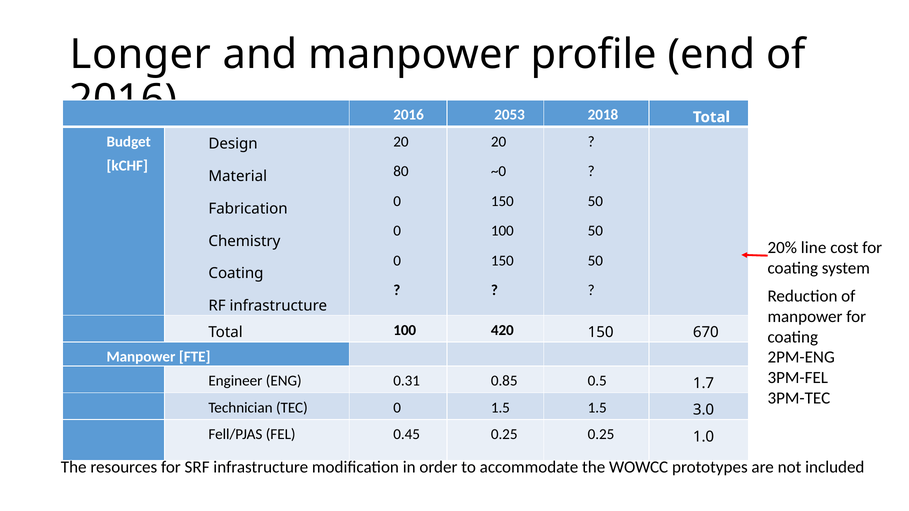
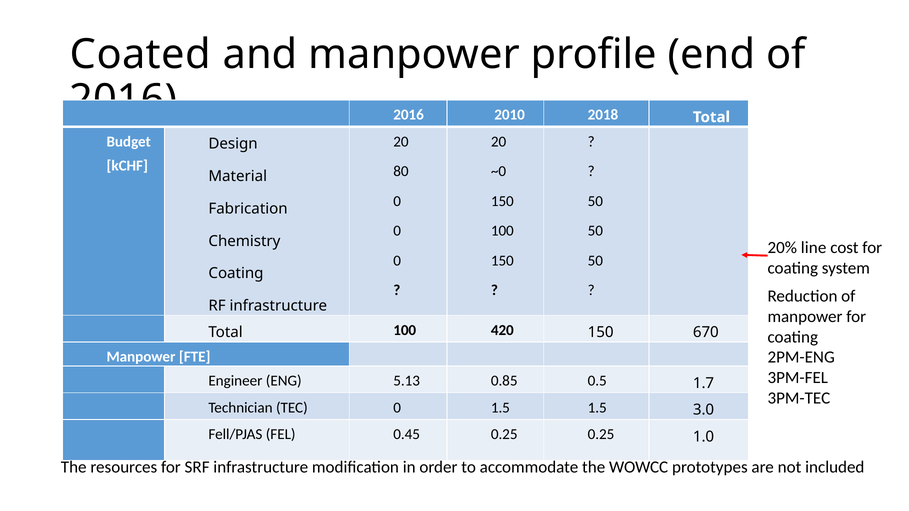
Longer: Longer -> Coated
2053: 2053 -> 2010
0.31: 0.31 -> 5.13
